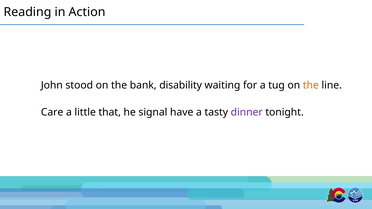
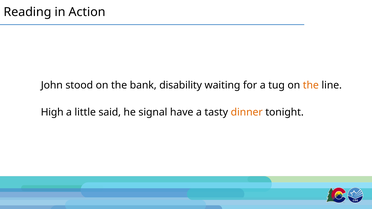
Care: Care -> High
that: that -> said
dinner colour: purple -> orange
